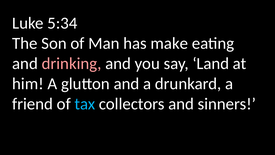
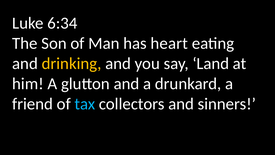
5:34: 5:34 -> 6:34
make: make -> heart
drinking colour: pink -> yellow
